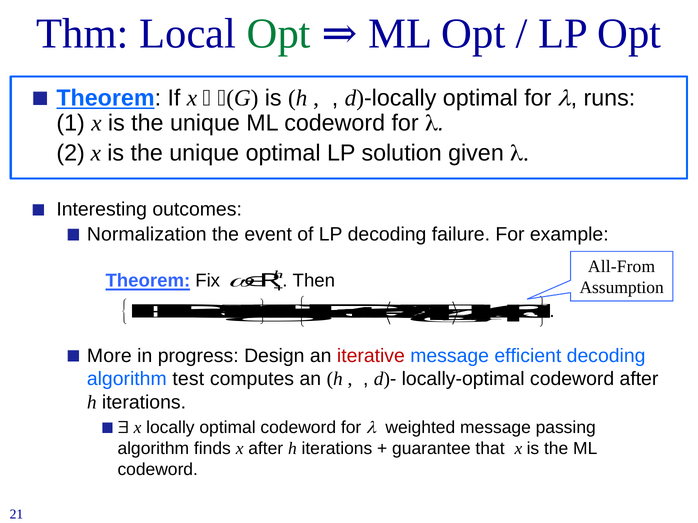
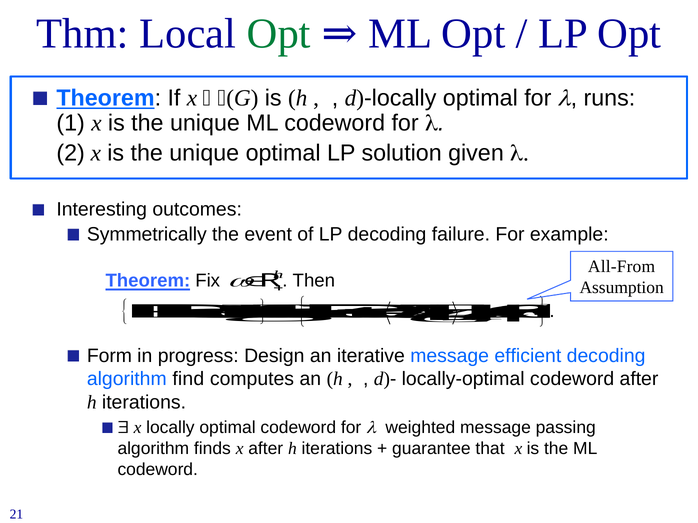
Normalization: Normalization -> Symmetrically
More: More -> Form
iterative colour: red -> black
test: test -> find
